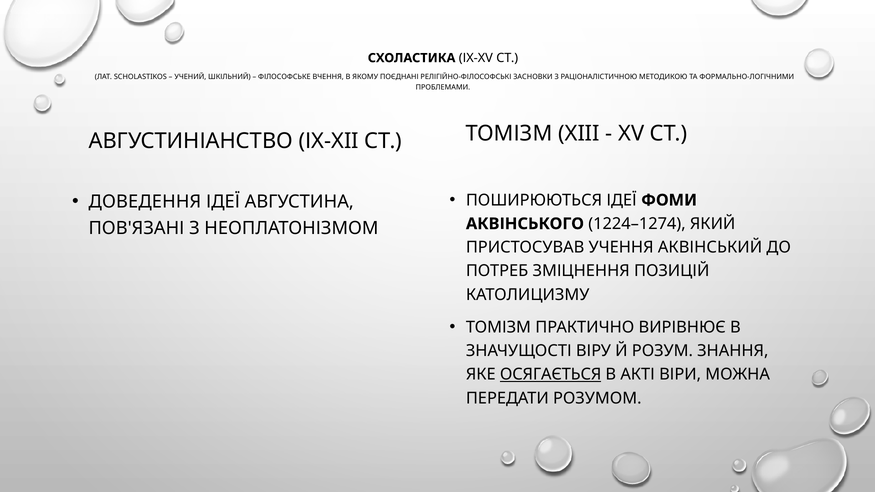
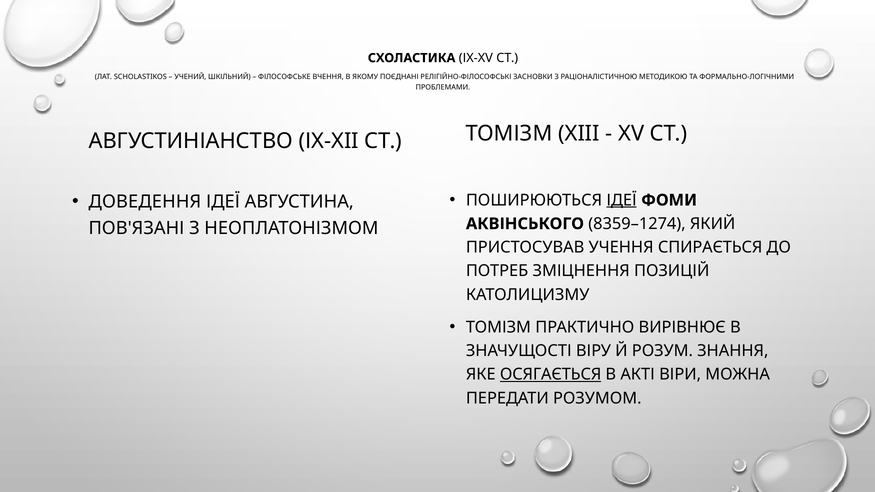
ІДЕЇ at (622, 200) underline: none -> present
1224–1274: 1224–1274 -> 8359–1274
АКВІНСЬКИЙ: АКВІНСЬКИЙ -> СПИРАЄТЬСЯ
